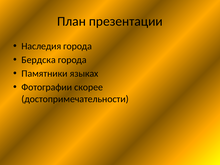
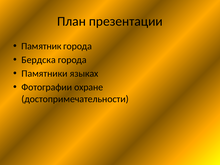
Наследия: Наследия -> Памятник
скорее: скорее -> охране
